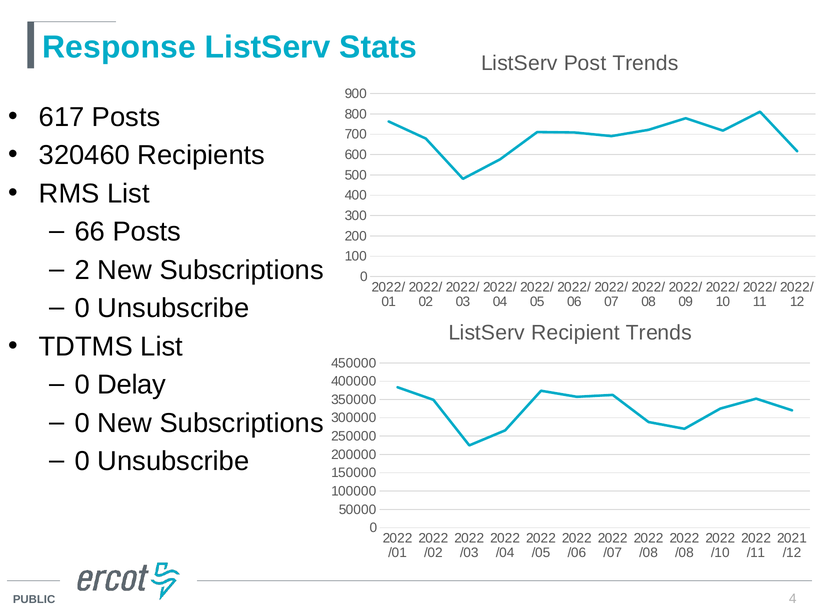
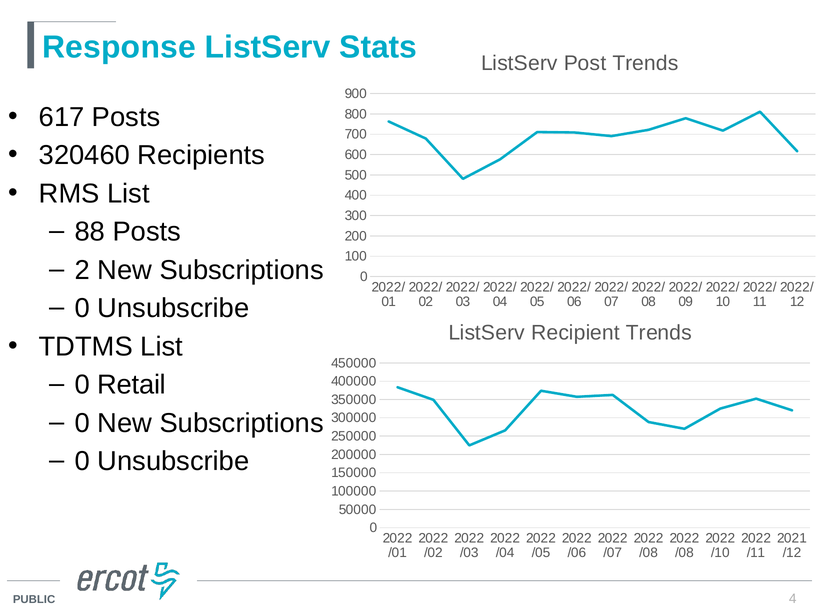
66: 66 -> 88
Delay: Delay -> Retail
